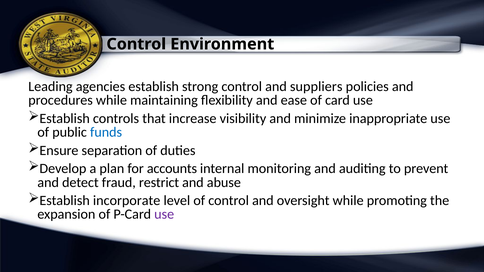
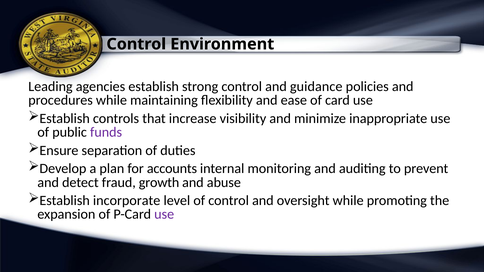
suppliers: suppliers -> guidance
funds colour: blue -> purple
restrict: restrict -> growth
